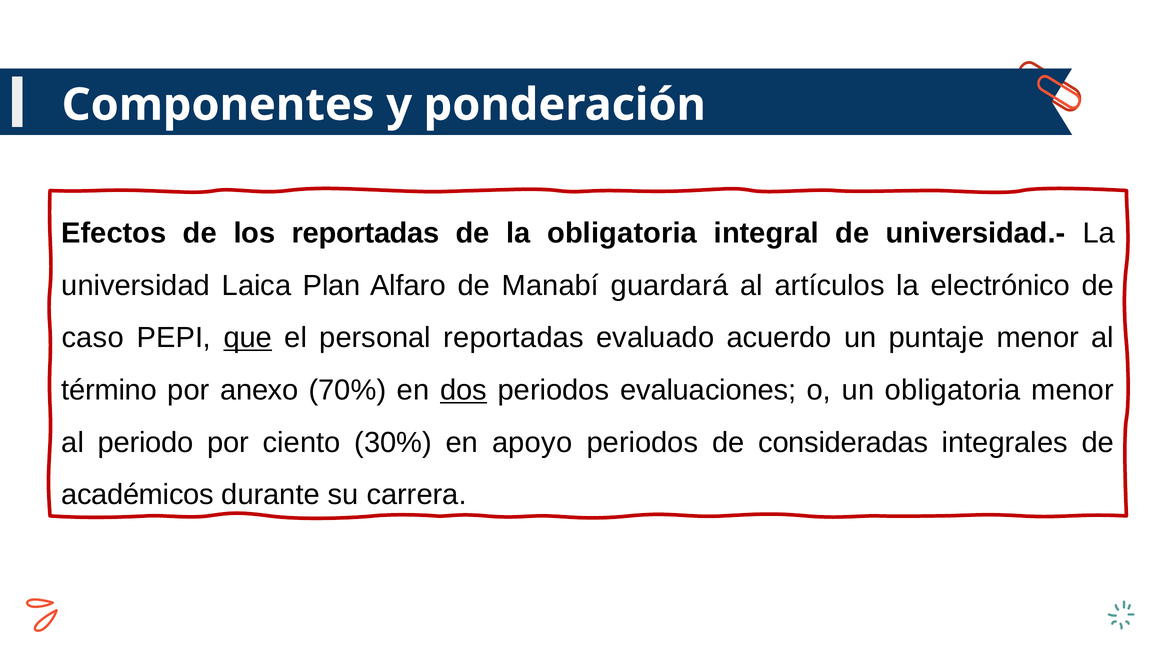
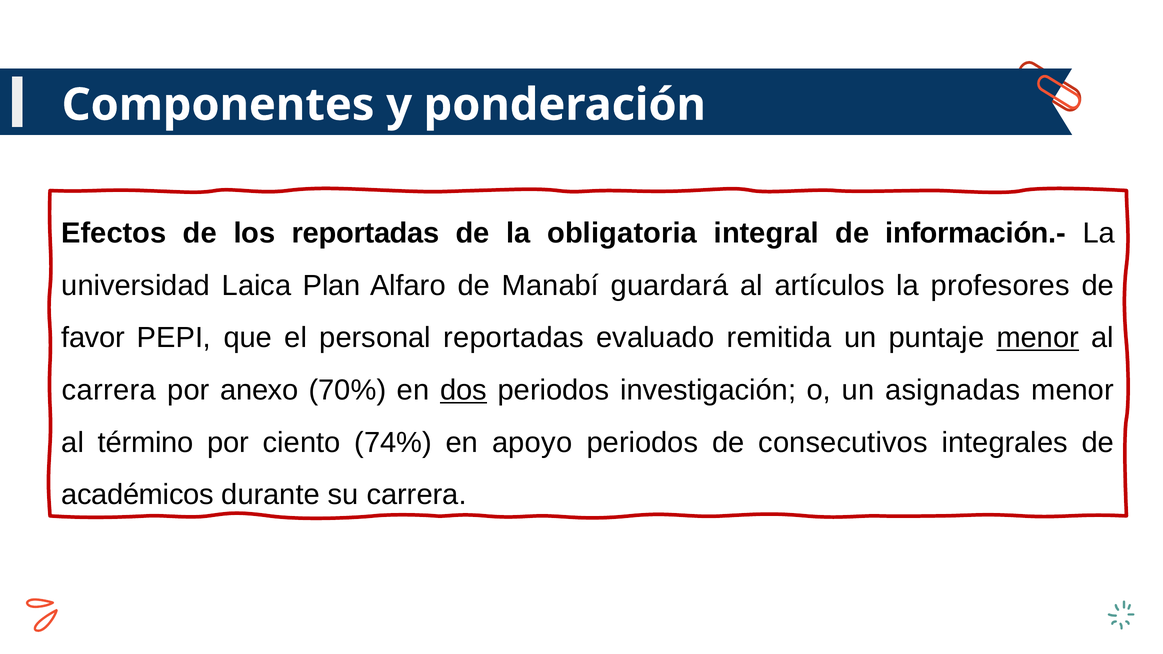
universidad.-: universidad.- -> información.-
electrónico: electrónico -> profesores
caso: caso -> favor
que underline: present -> none
acuerdo: acuerdo -> remitida
menor at (1038, 338) underline: none -> present
término at (109, 390): término -> carrera
evaluaciones: evaluaciones -> investigación
un obligatoria: obligatoria -> asignadas
periodo: periodo -> término
30%: 30% -> 74%
consideradas: consideradas -> consecutivos
